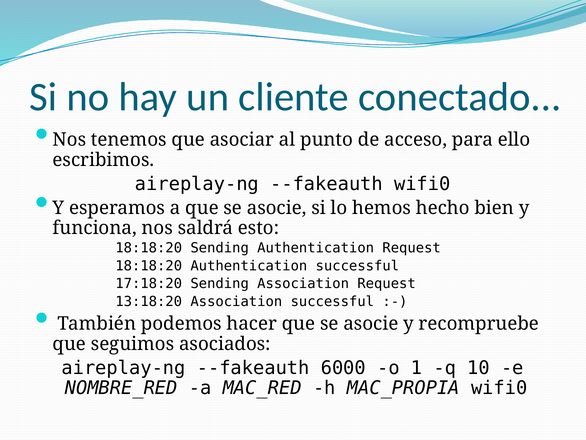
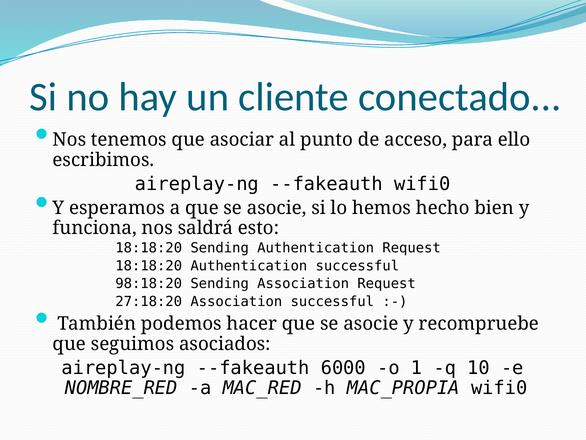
17:18:20: 17:18:20 -> 98:18:20
13:18:20: 13:18:20 -> 27:18:20
